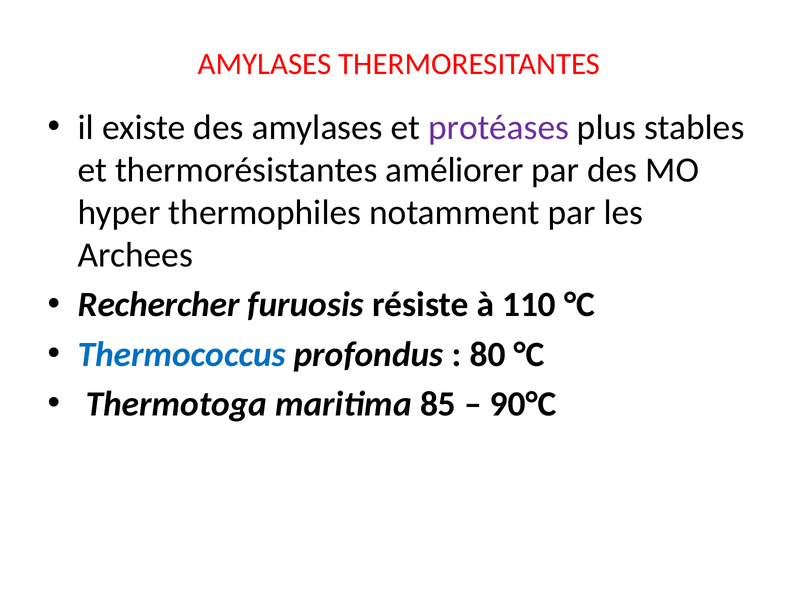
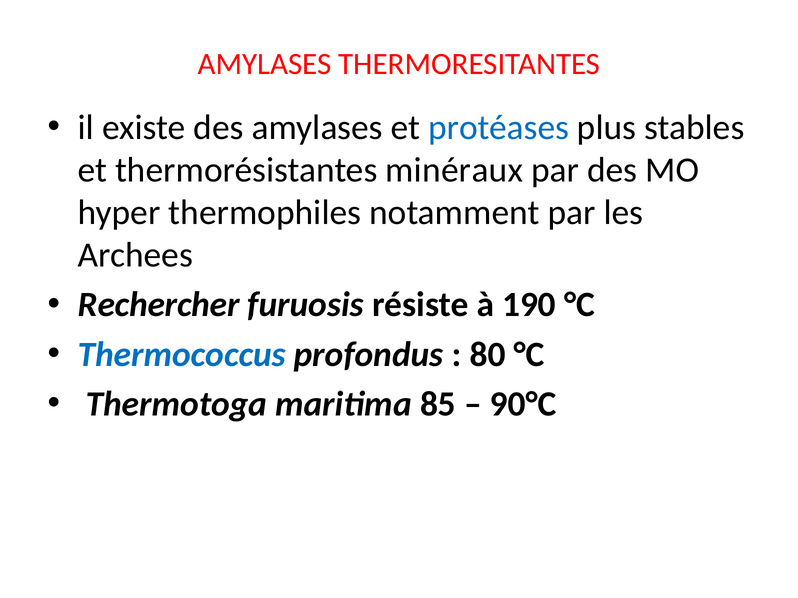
protéases colour: purple -> blue
améliorer: améliorer -> minéraux
110: 110 -> 190
